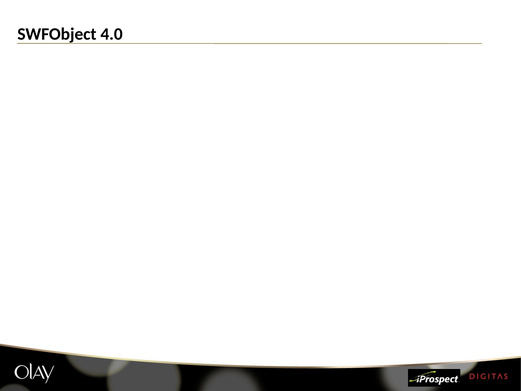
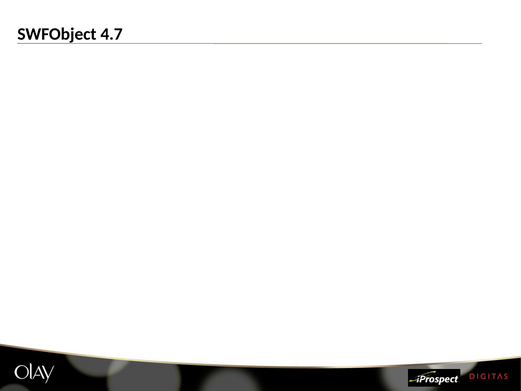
4.0: 4.0 -> 4.7
